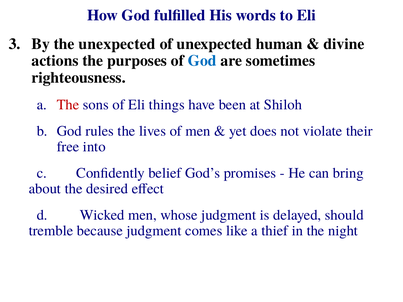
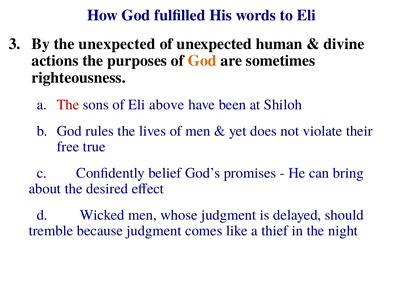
God at (202, 61) colour: blue -> orange
things: things -> above
into: into -> true
